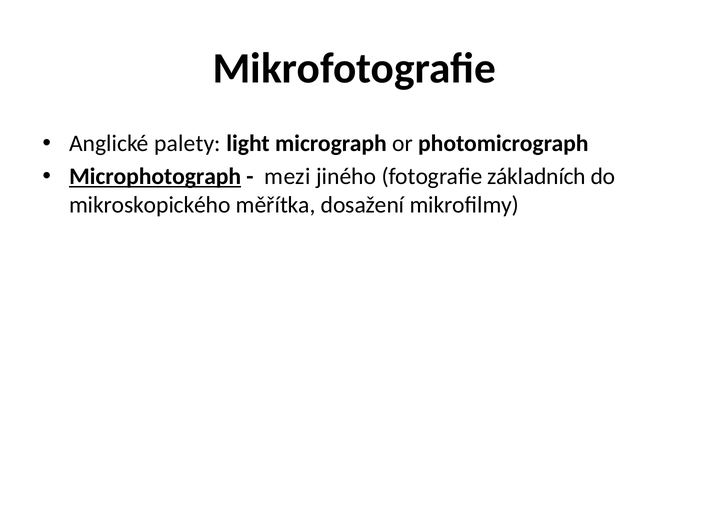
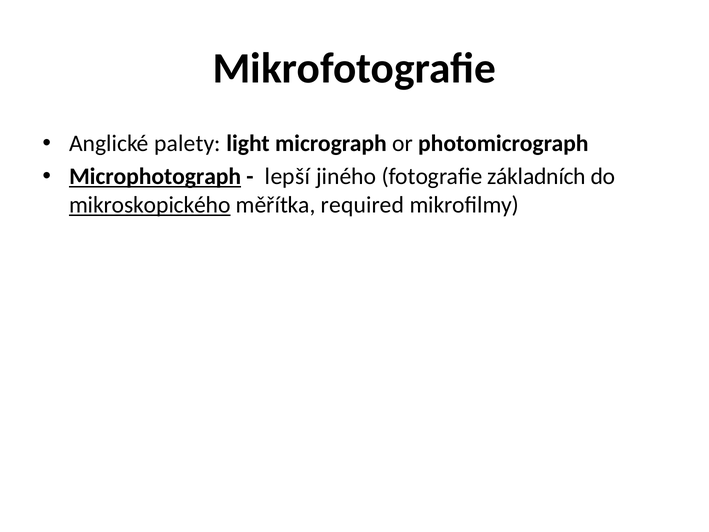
mezi: mezi -> lepší
mikroskopického underline: none -> present
dosažení: dosažení -> required
